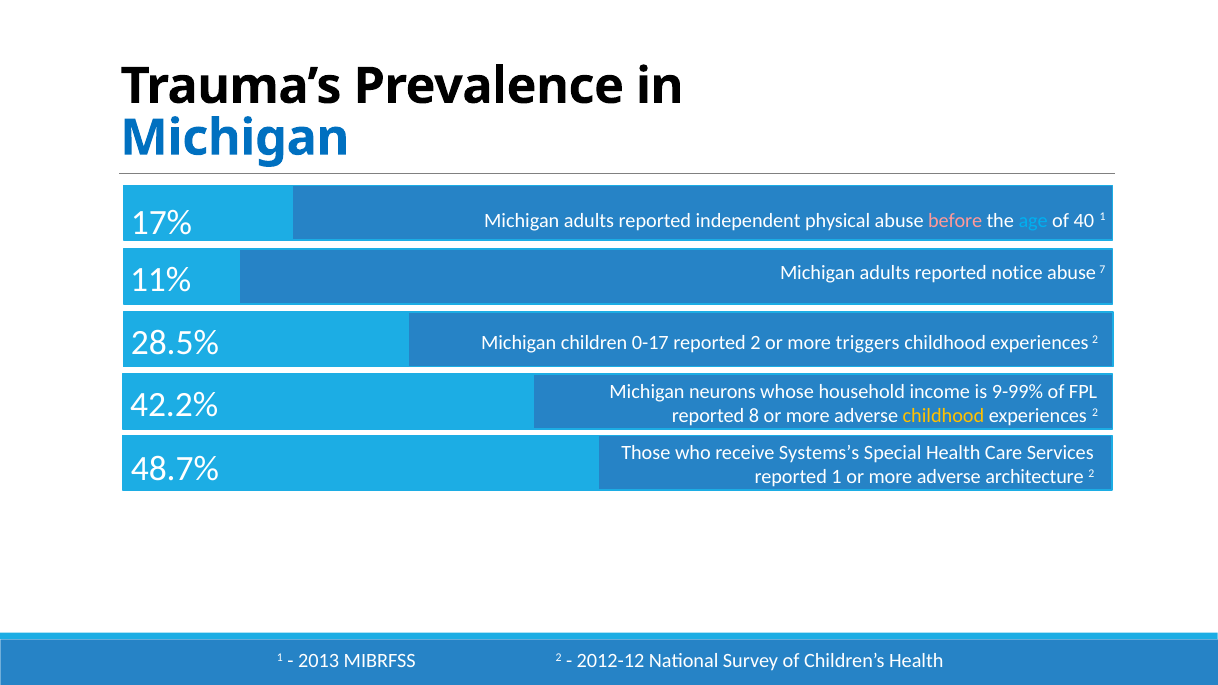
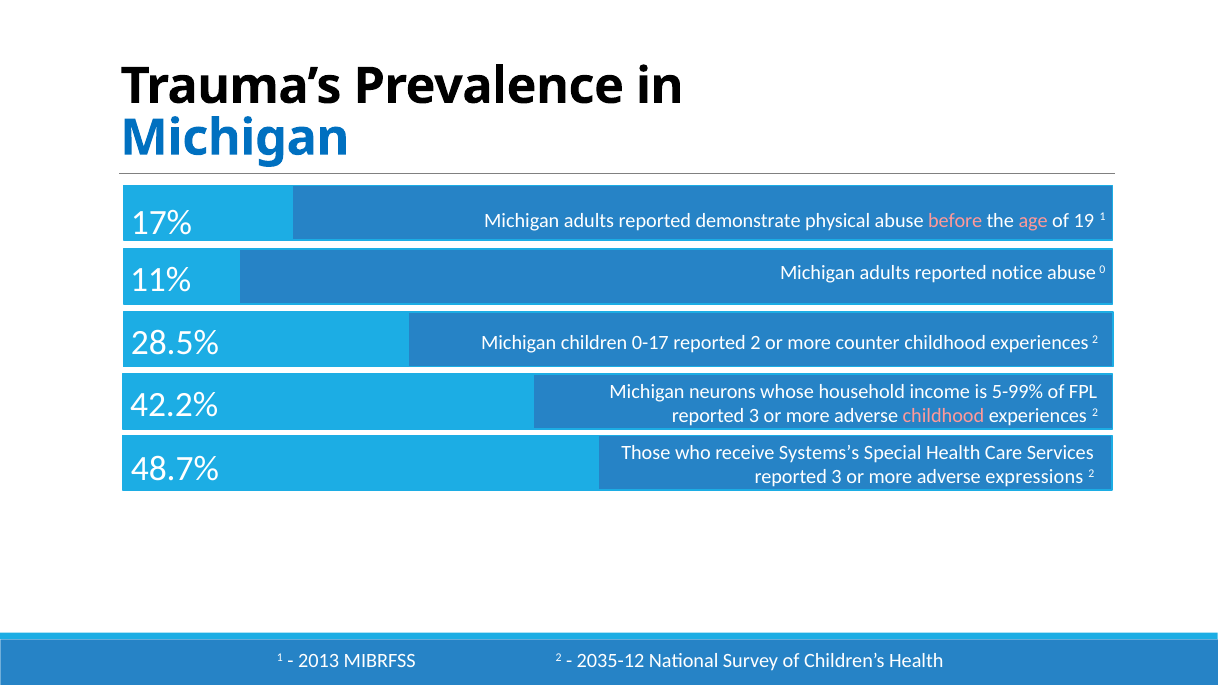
independent: independent -> demonstrate
age colour: light blue -> pink
40: 40 -> 19
7: 7 -> 0
triggers: triggers -> counter
9-99%: 9-99% -> 5-99%
8 at (754, 416): 8 -> 3
childhood at (943, 416) colour: yellow -> pink
1 at (837, 477): 1 -> 3
architecture: architecture -> expressions
2012-12: 2012-12 -> 2035-12
